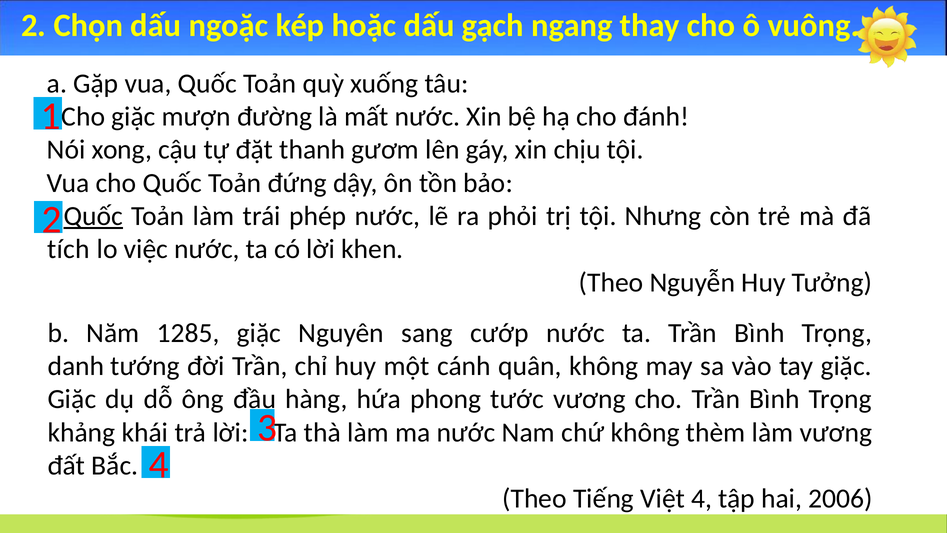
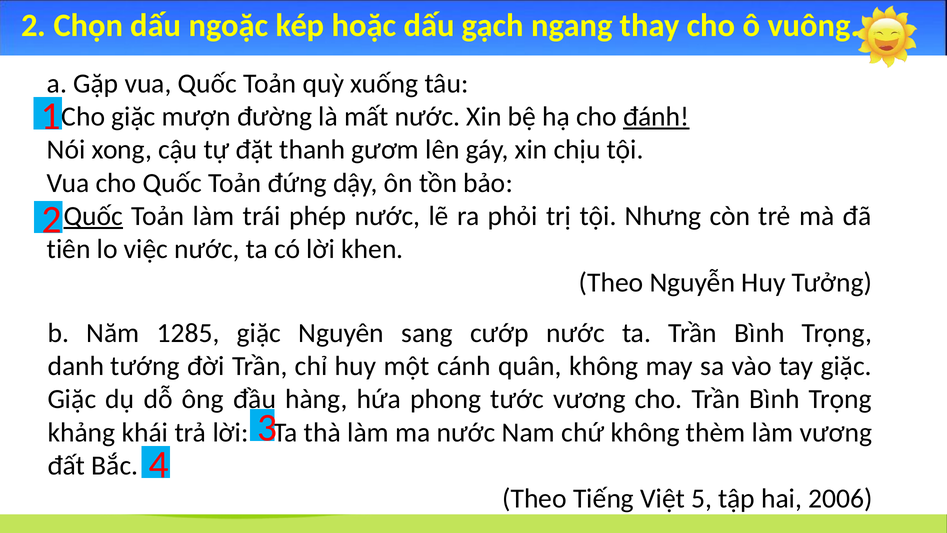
đánh underline: none -> present
tích: tích -> tiên
Việt 4: 4 -> 5
